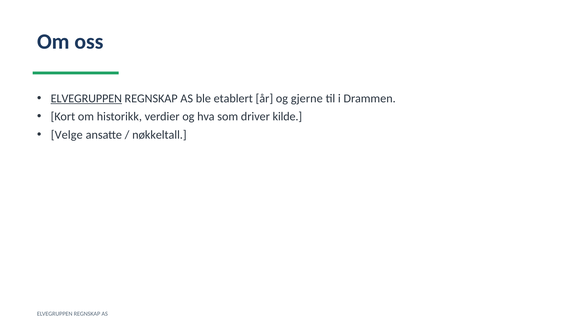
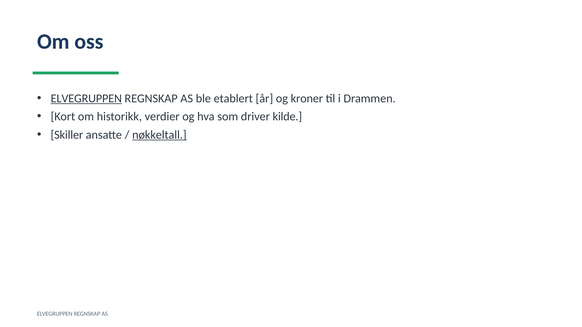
gjerne: gjerne -> kroner
Velge: Velge -> Skiller
nøkkeltall underline: none -> present
